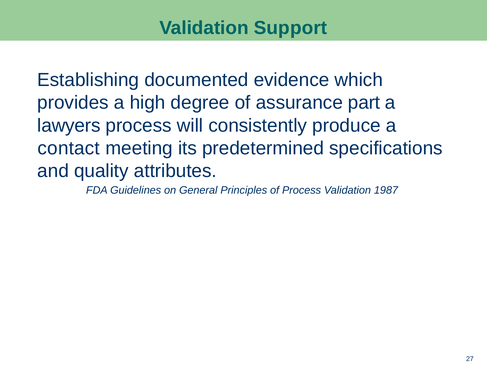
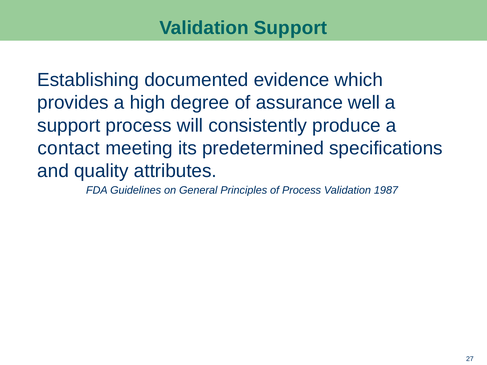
part: part -> well
lawyers at (69, 126): lawyers -> support
